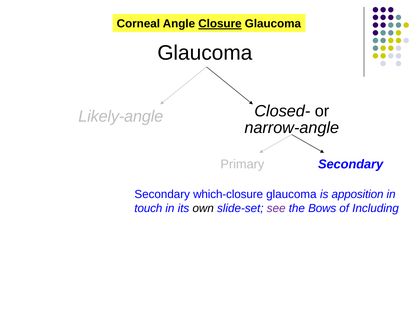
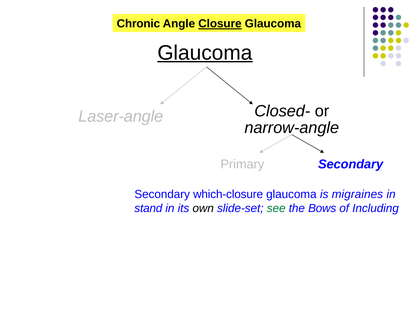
Corneal: Corneal -> Chronic
Glaucoma at (205, 53) underline: none -> present
Likely-angle: Likely-angle -> Laser-angle
apposition: apposition -> migraines
touch: touch -> stand
see colour: purple -> green
